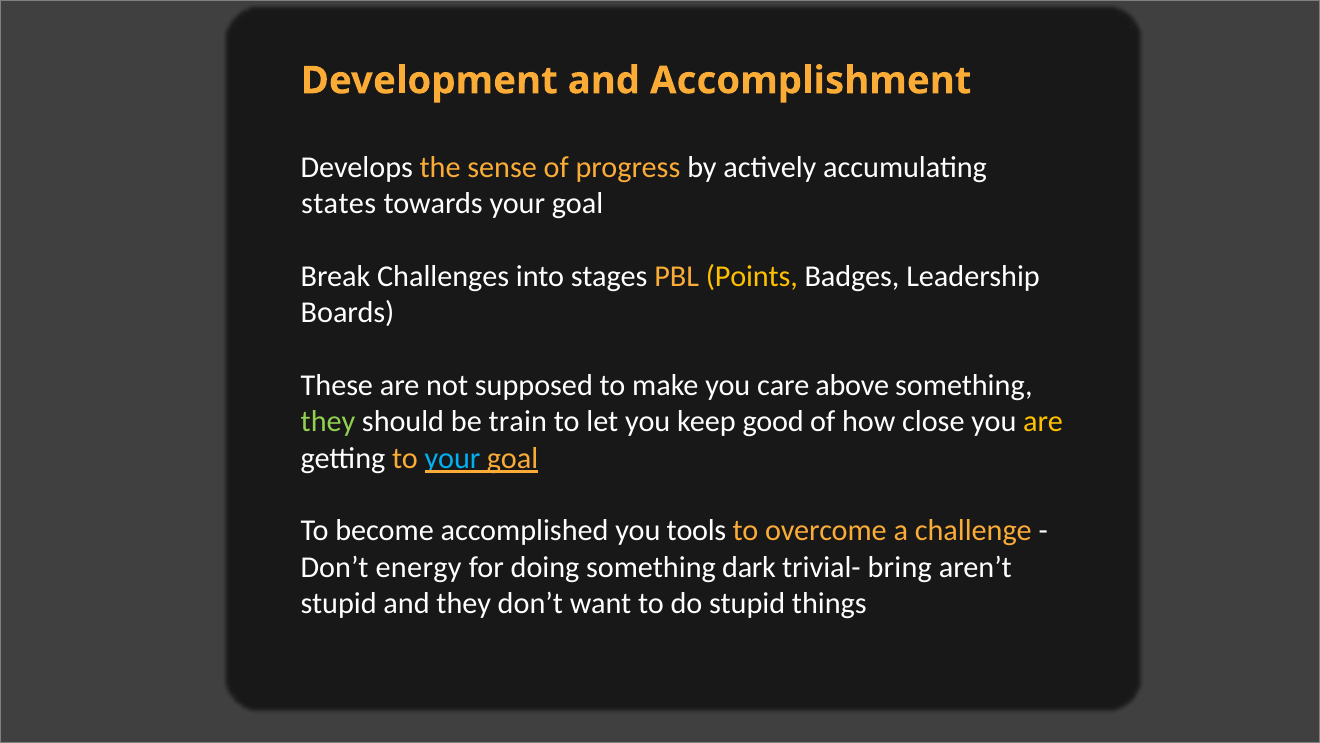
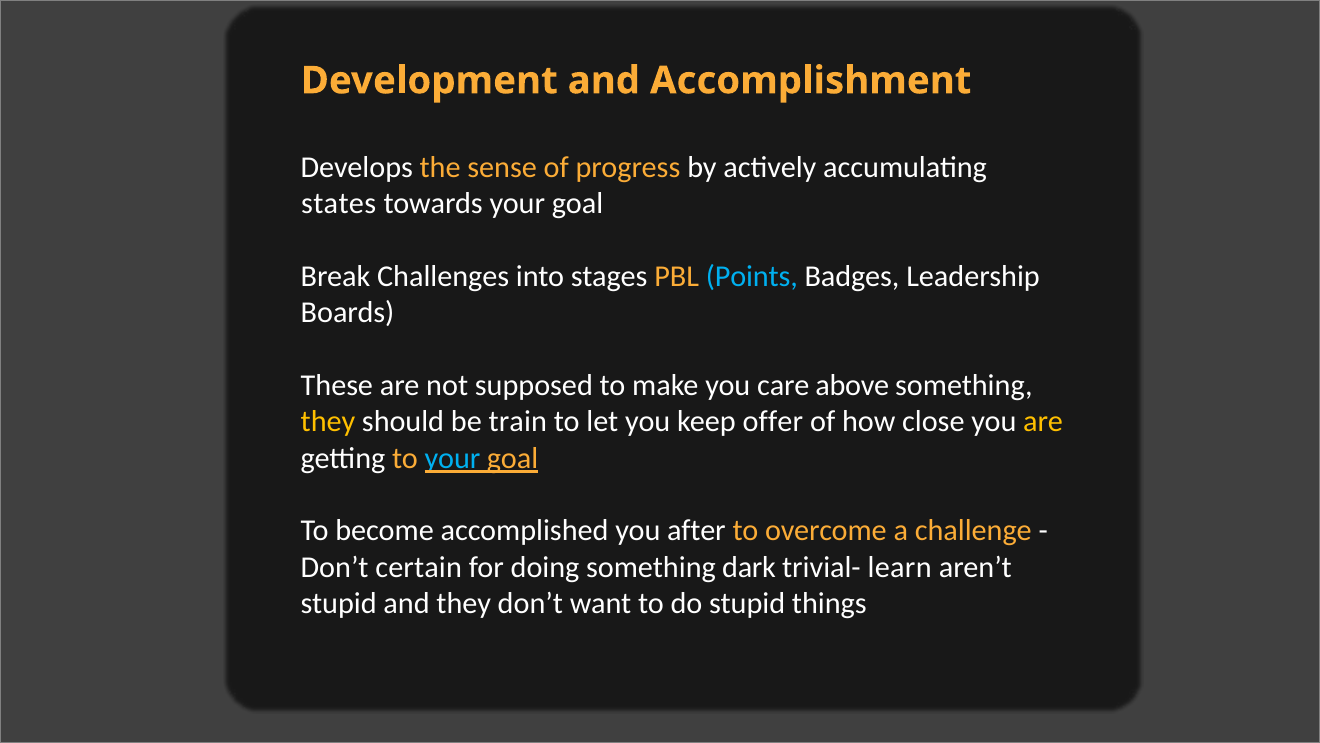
Points colour: yellow -> light blue
they at (328, 422) colour: light green -> yellow
good: good -> offer
tools: tools -> after
energy: energy -> certain
bring: bring -> learn
